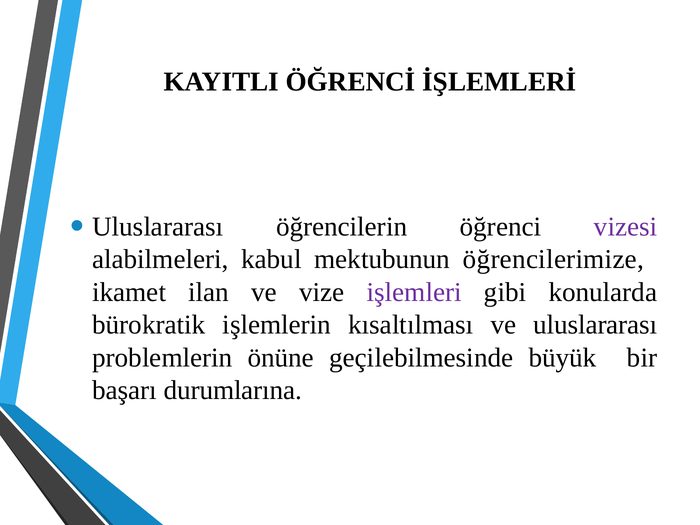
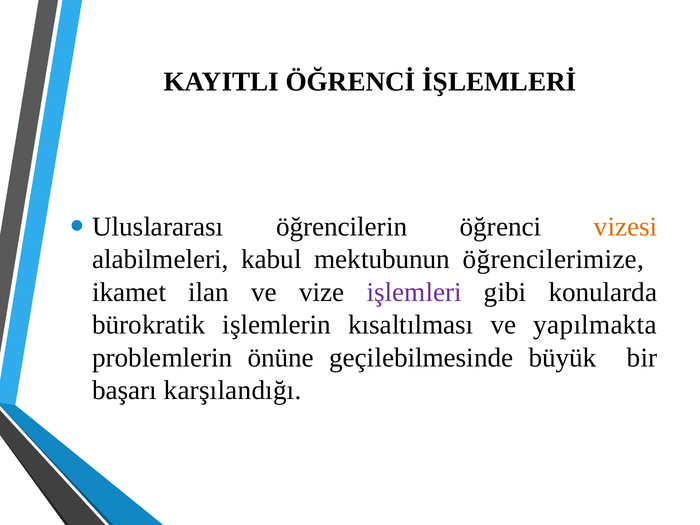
vizesi colour: purple -> orange
ve uluslararası: uluslararası -> yapılmakta
durumlarına: durumlarına -> karşılandığı
